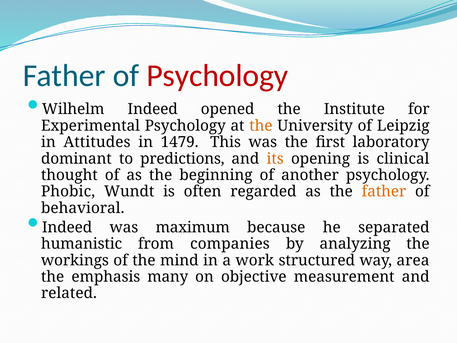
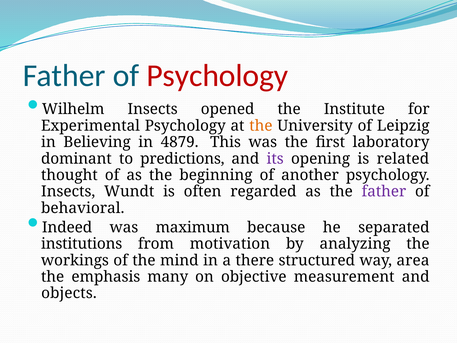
Wilhelm Indeed: Indeed -> Insects
Attitudes: Attitudes -> Believing
1479: 1479 -> 4879
its colour: orange -> purple
clinical: clinical -> related
Phobic at (68, 191): Phobic -> Insects
father at (384, 191) colour: orange -> purple
humanistic: humanistic -> institutions
companies: companies -> motivation
work: work -> there
related: related -> objects
